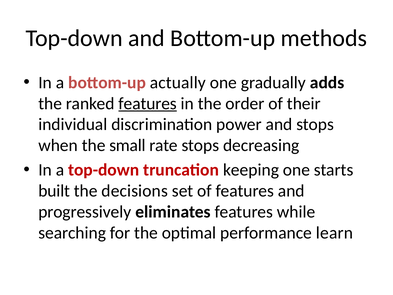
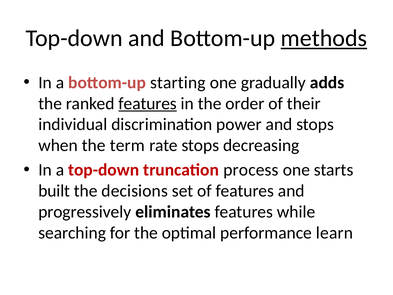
methods underline: none -> present
actually: actually -> starting
small: small -> term
keeping: keeping -> process
